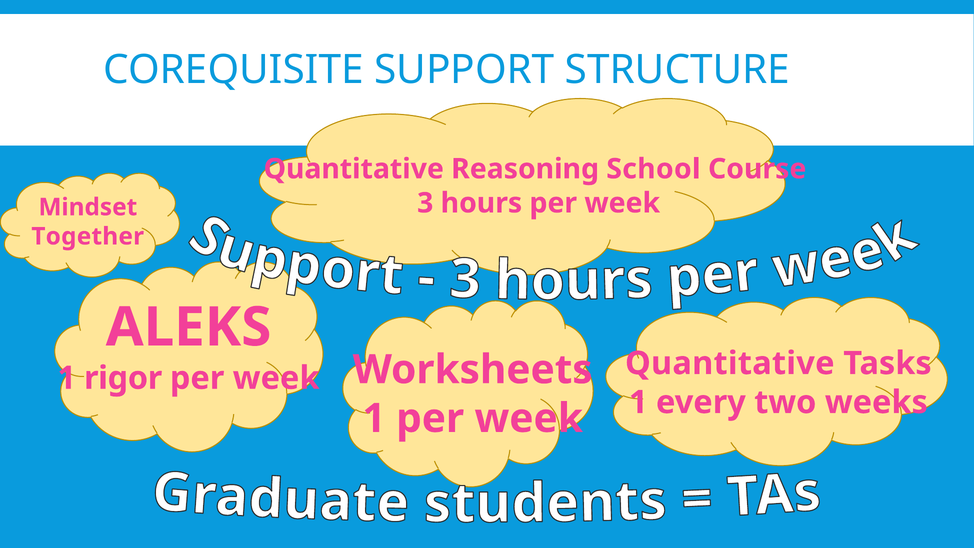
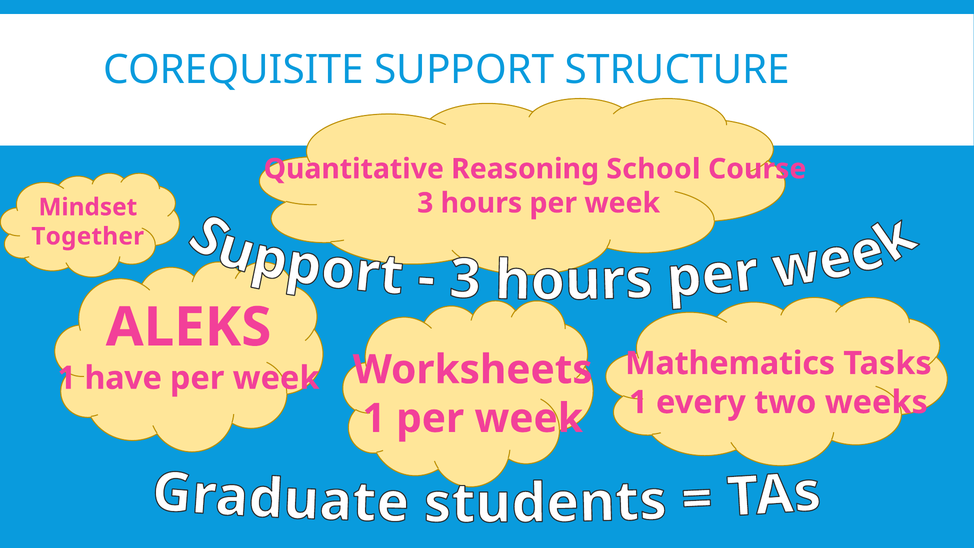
Quantitative at (730, 363): Quantitative -> Mathematics
rigor: rigor -> have
